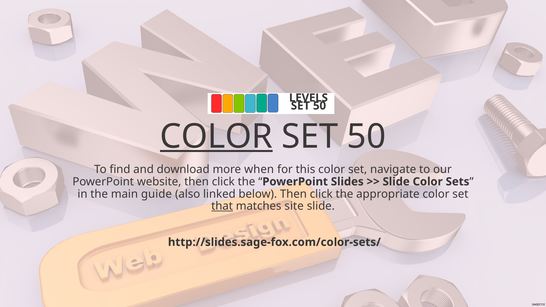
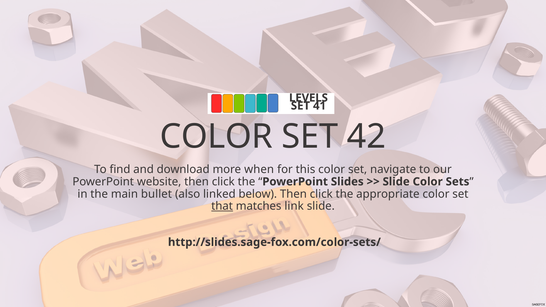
50 at (320, 106): 50 -> 41
COLOR at (216, 136) underline: present -> none
50 at (366, 136): 50 -> 42
guide: guide -> bullet
site: site -> link
